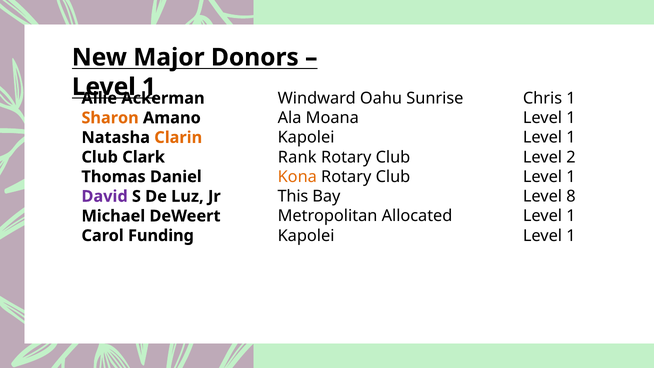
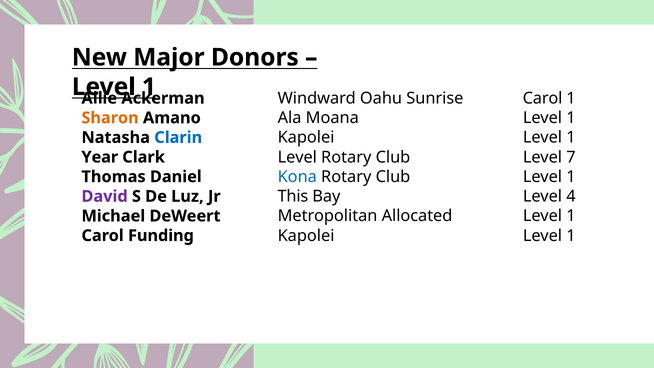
Sunrise Chris: Chris -> Carol
Clarin colour: orange -> blue
Club at (100, 157): Club -> Year
Clark Rank: Rank -> Level
2: 2 -> 7
Kona colour: orange -> blue
8: 8 -> 4
